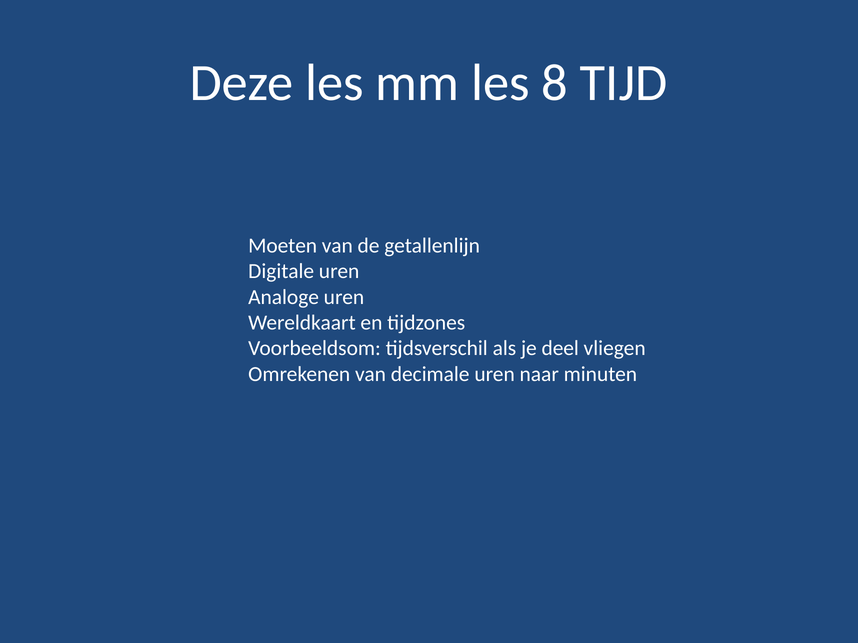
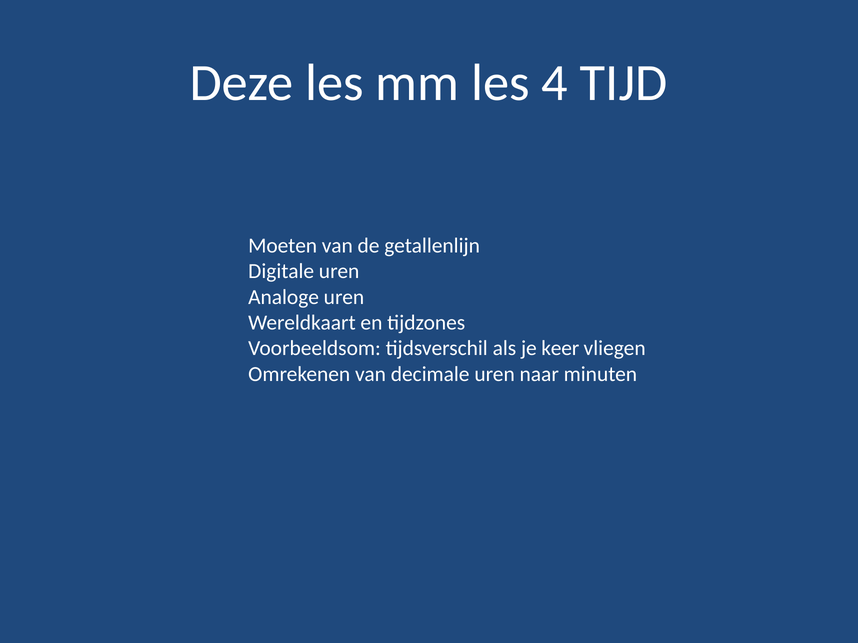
8: 8 -> 4
deel: deel -> keer
